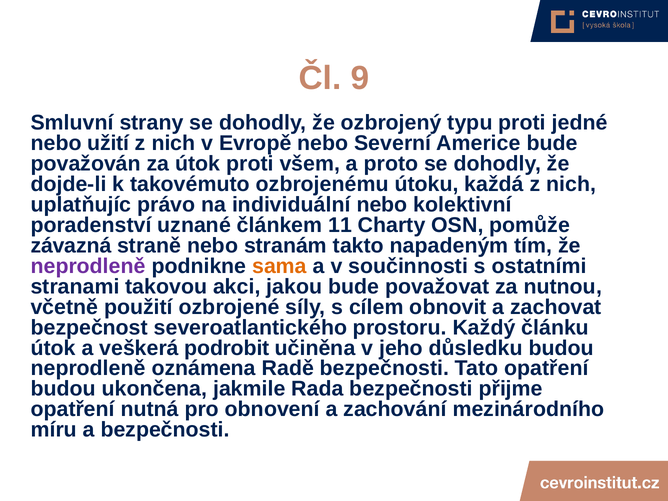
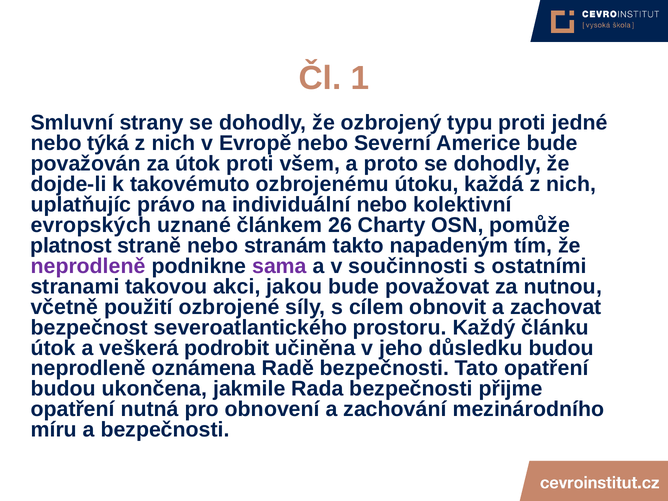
9: 9 -> 1
užití: užití -> týká
poradenství: poradenství -> evropských
11: 11 -> 26
závazná: závazná -> platnost
sama colour: orange -> purple
